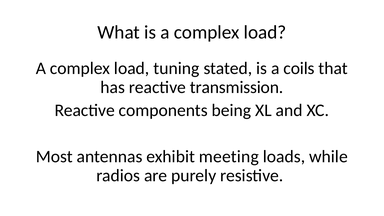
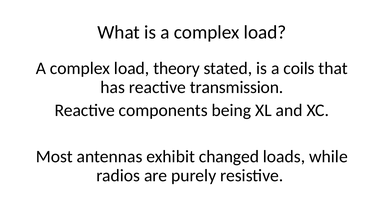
tuning: tuning -> theory
meeting: meeting -> changed
